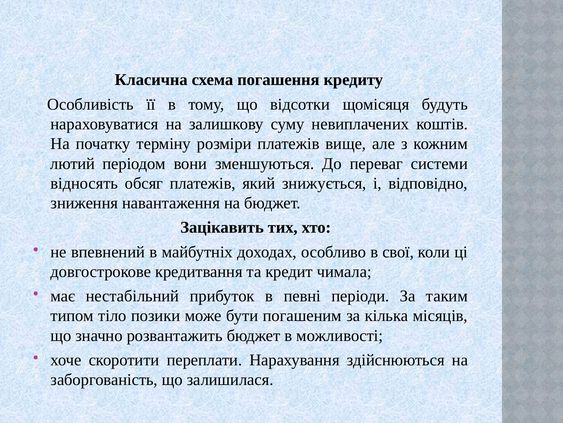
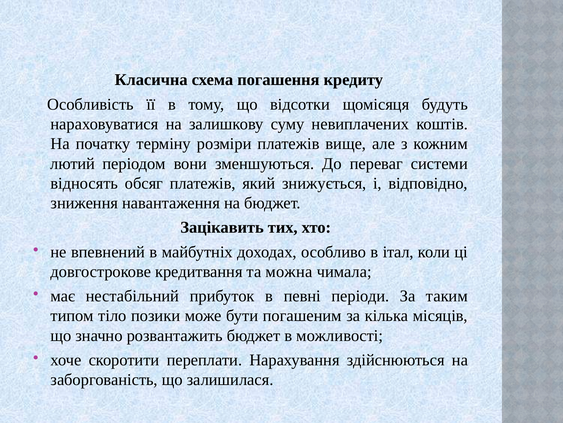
свої: свої -> італ
кредит: кредит -> можна
